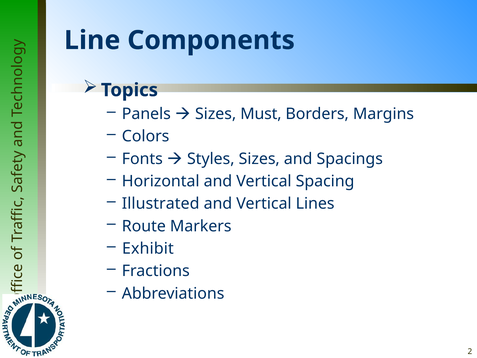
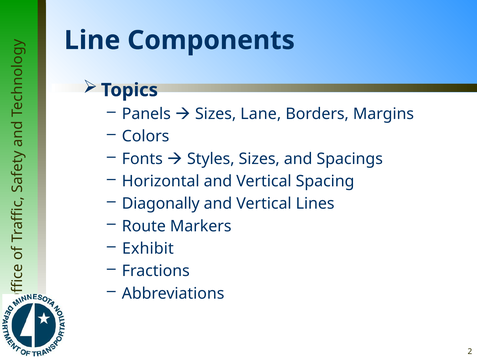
Must: Must -> Lane
Illustrated: Illustrated -> Diagonally
